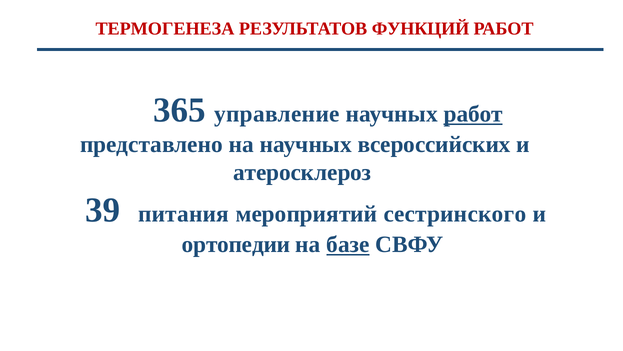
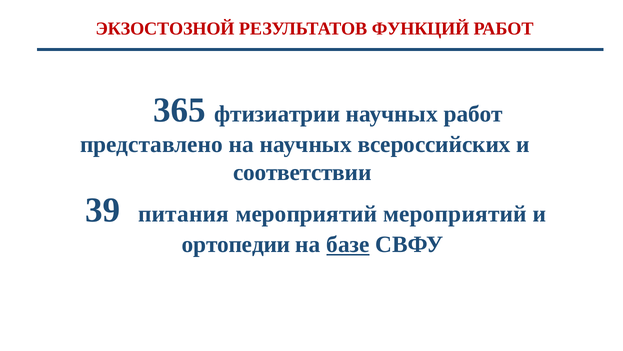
ТЕРМОГЕНЕЗА: ТЕРМОГЕНЕЗА -> ЭКЗОСТОЗНОЙ
управление: управление -> фтизиатрии
работ at (473, 114) underline: present -> none
атеросклероз: атеросклероз -> соответствии
мероприятий сестринского: сестринского -> мероприятий
